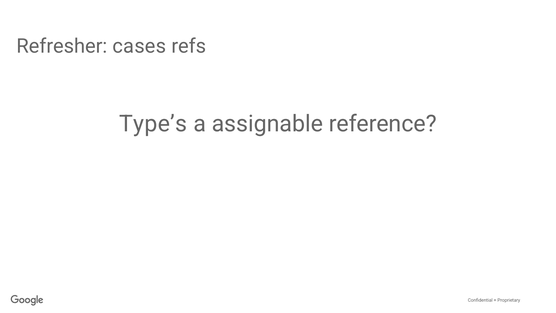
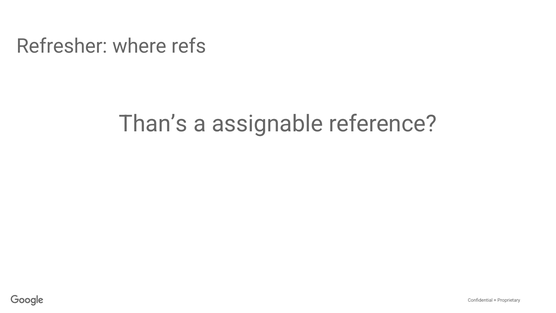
cases: cases -> where
Type’s: Type’s -> Than’s
